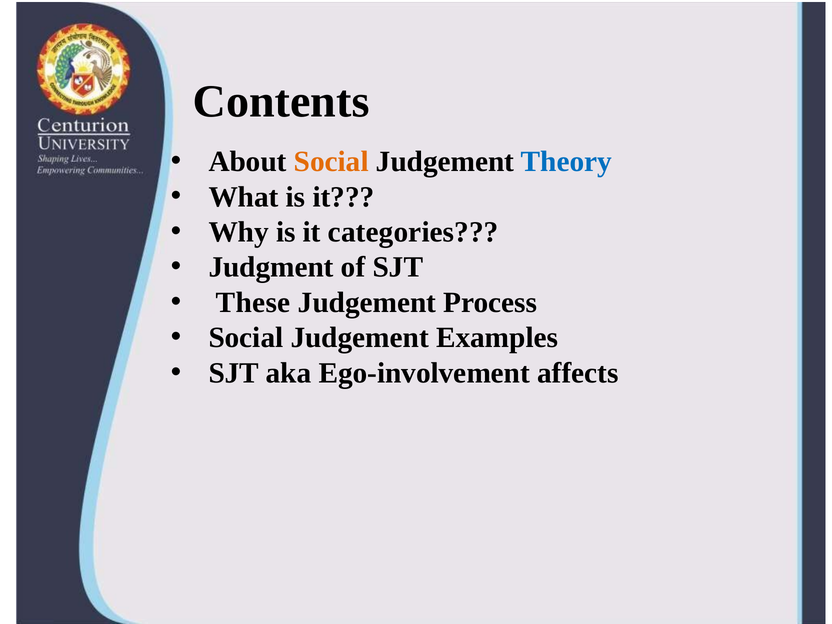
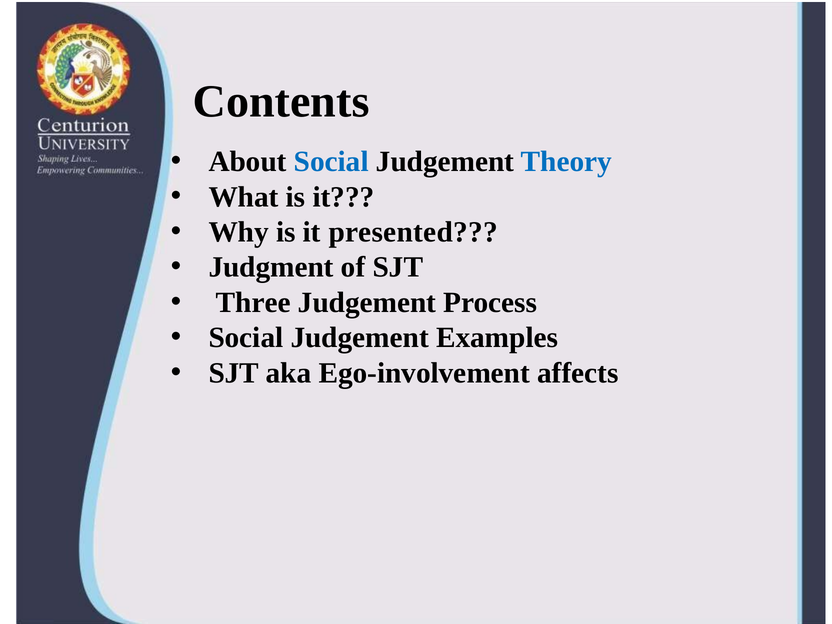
Social at (331, 162) colour: orange -> blue
categories: categories -> presented
These: These -> Three
